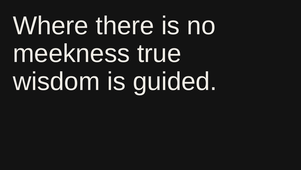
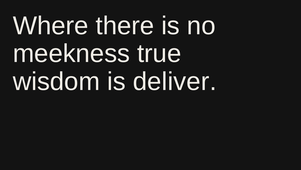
guided: guided -> deliver
